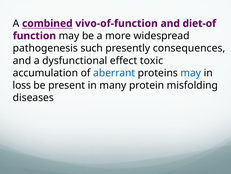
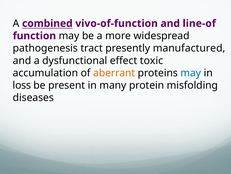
diet-of: diet-of -> line-of
such: such -> tract
consequences: consequences -> manufactured
aberrant colour: blue -> orange
